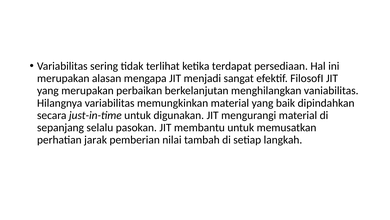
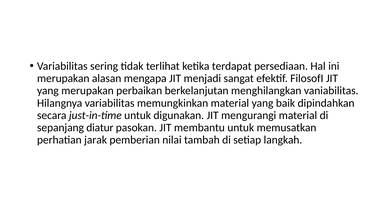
selalu: selalu -> diatur
